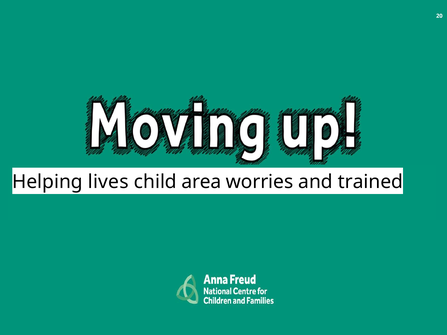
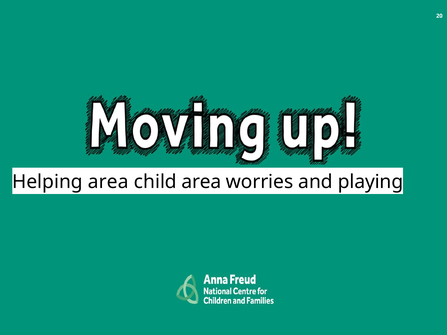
Helping lives: lives -> area
trained: trained -> playing
